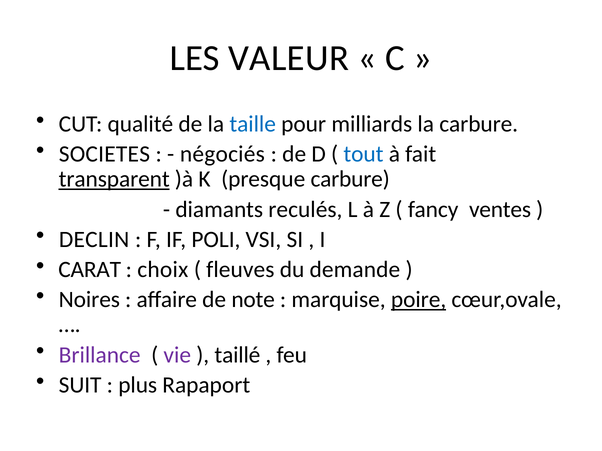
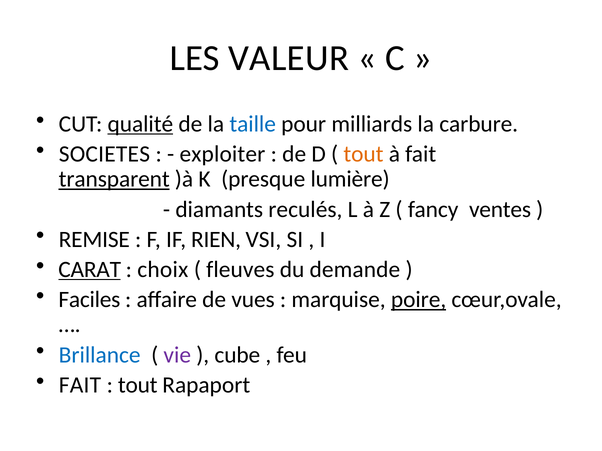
qualité underline: none -> present
négociés: négociés -> exploiter
tout at (363, 154) colour: blue -> orange
presque carbure: carbure -> lumière
DECLIN: DECLIN -> REMISE
POLI: POLI -> RIEN
CARAT underline: none -> present
Noires: Noires -> Faciles
note: note -> vues
Brillance colour: purple -> blue
taillé: taillé -> cube
SUIT at (80, 385): SUIT -> FAIT
plus at (138, 385): plus -> tout
